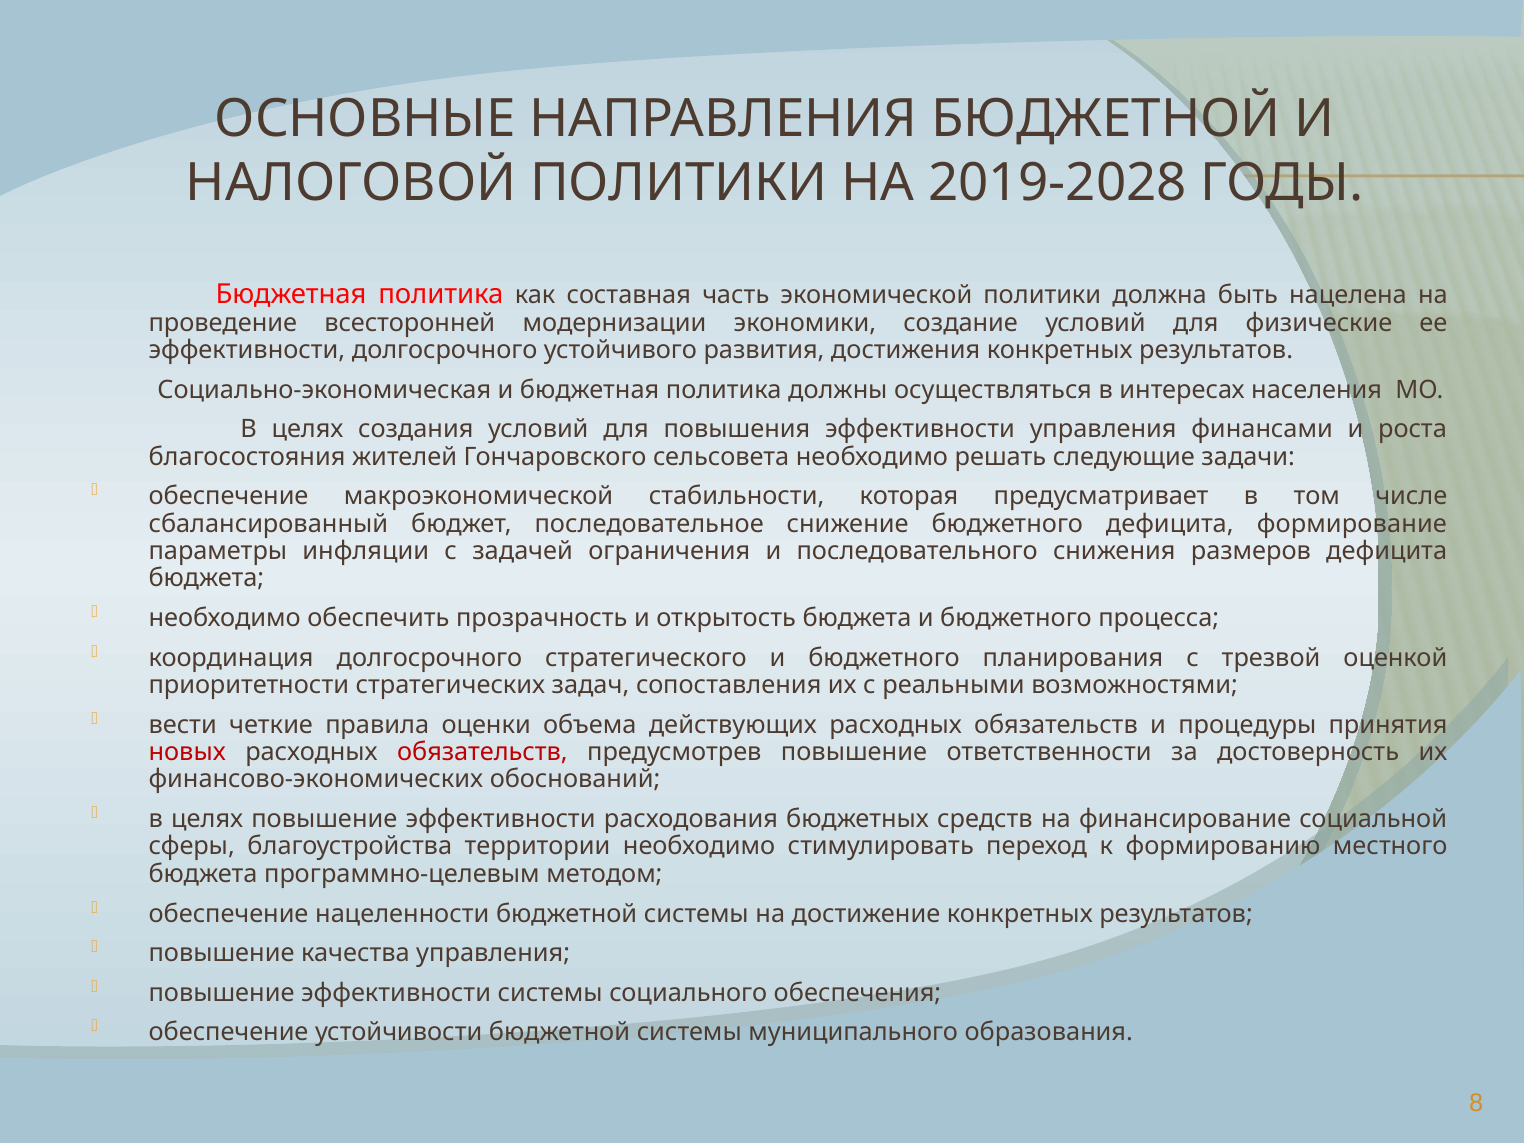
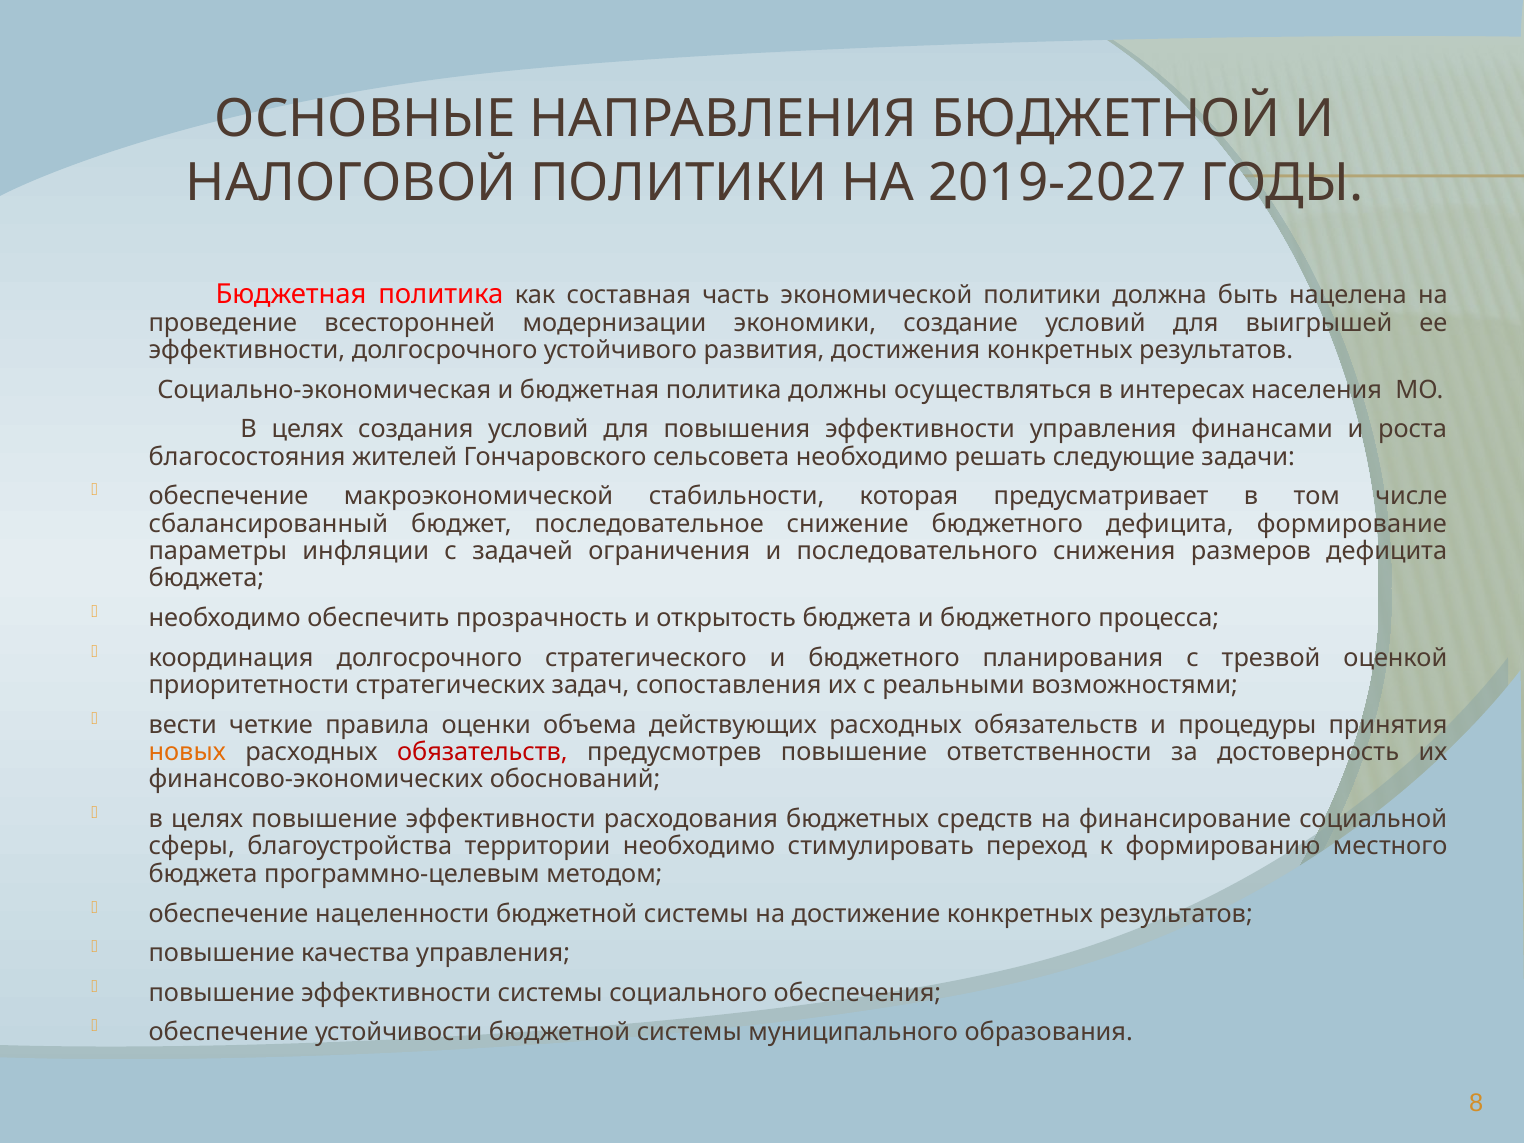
2019-2028: 2019-2028 -> 2019-2027
физические: физические -> выигрышей
новых colour: red -> orange
